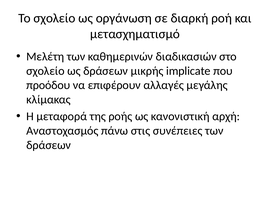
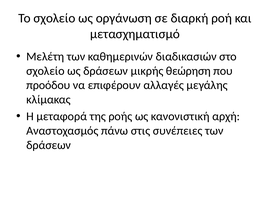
implicate: implicate -> θεώρηση
